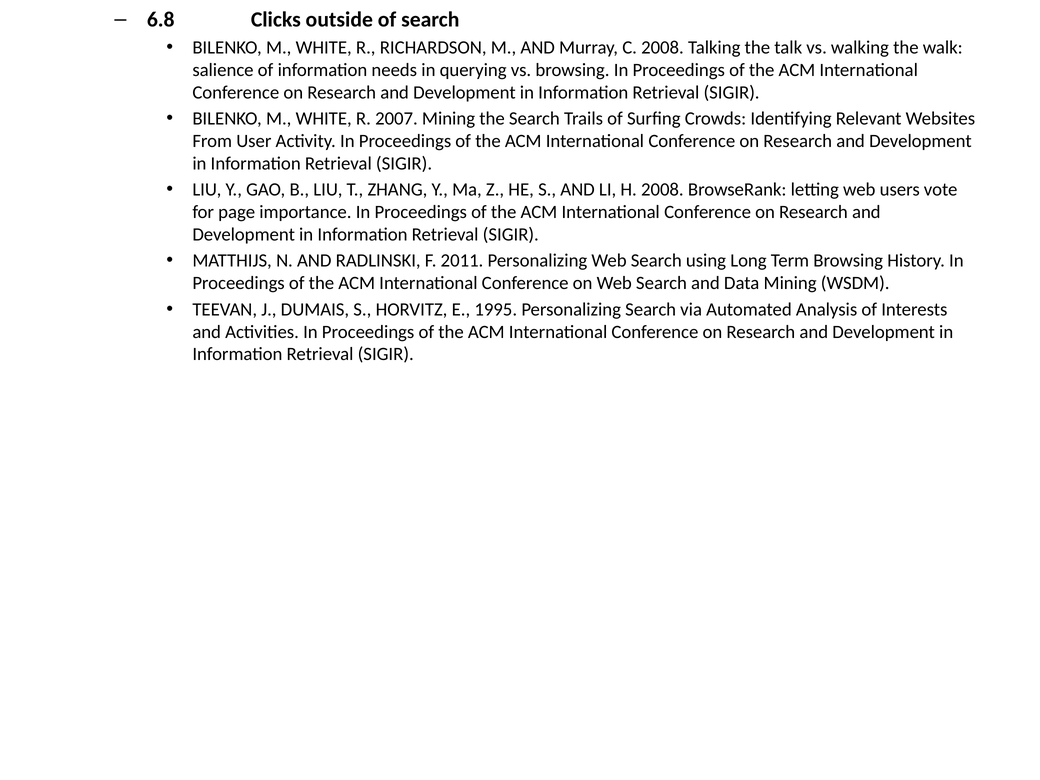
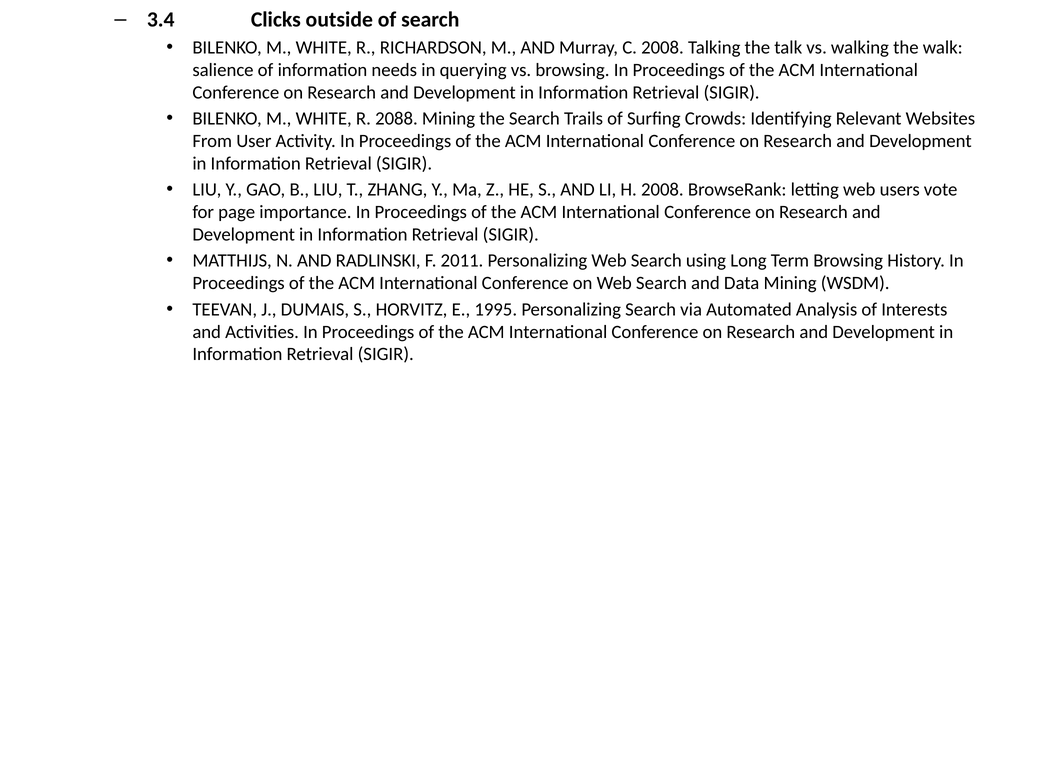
6.8: 6.8 -> 3.4
2007: 2007 -> 2088
